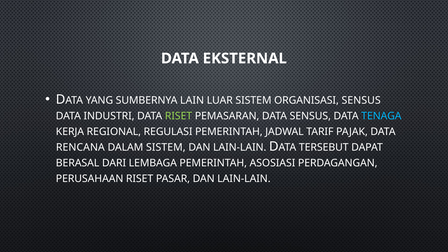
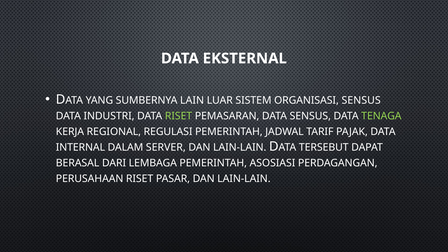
TENAGA colour: light blue -> light green
RENCANA: RENCANA -> INTERNAL
DALAM SISTEM: SISTEM -> SERVER
